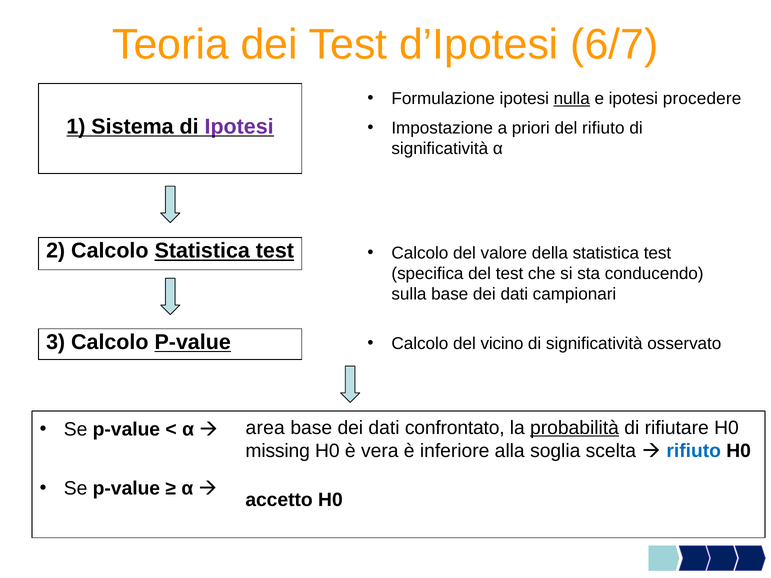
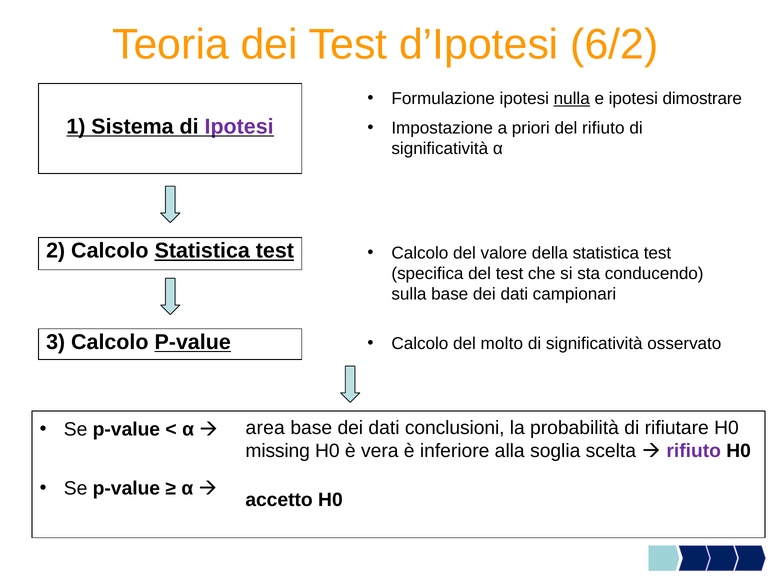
6/7: 6/7 -> 6/2
procedere: procedere -> dimostrare
vicino: vicino -> molto
confrontato: confrontato -> conclusioni
probabilità underline: present -> none
rifiuto at (694, 451) colour: blue -> purple
